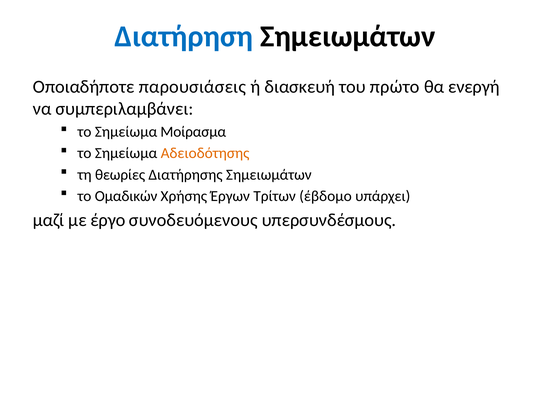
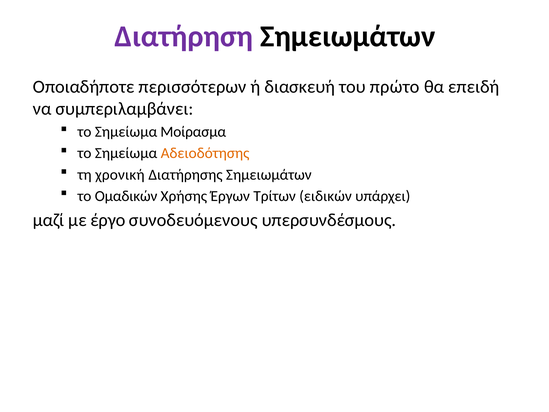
Διατήρηση colour: blue -> purple
παρουσιάσεις: παρουσιάσεις -> περισσότερων
ενεργή: ενεργή -> επειδή
θεωρίες: θεωρίες -> χρονική
έβδομο: έβδομο -> ειδικών
